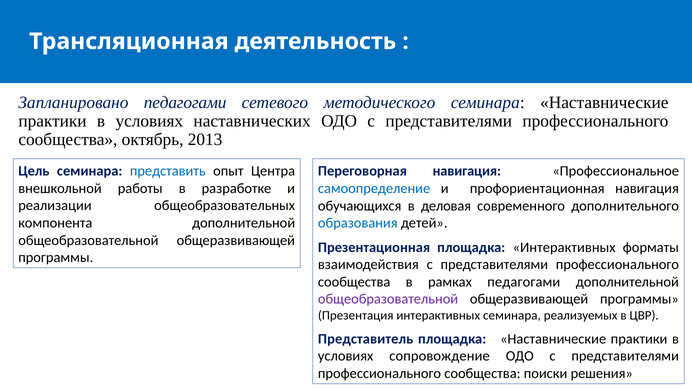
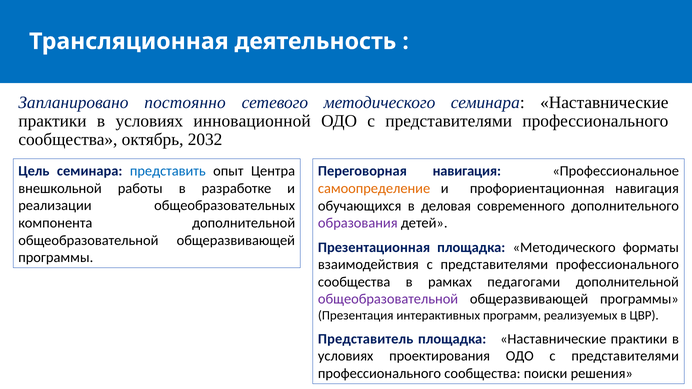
Запланировано педагогами: педагогами -> постоянно
наставнических: наставнических -> инновационной
2013: 2013 -> 2032
самоопределение colour: blue -> orange
образования colour: blue -> purple
площадка Интерактивных: Интерактивных -> Методического
интерактивных семинара: семинара -> программ
сопровождение: сопровождение -> проектирования
